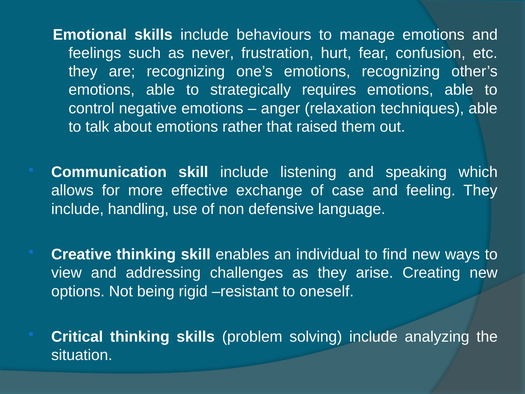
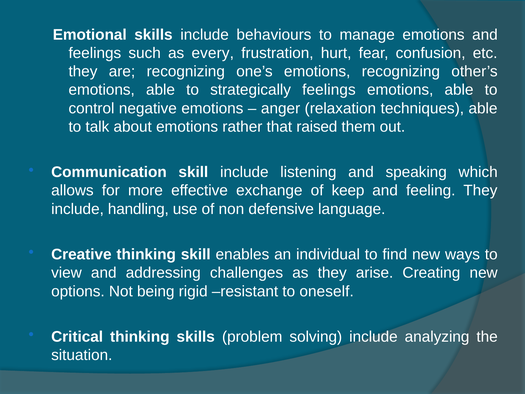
never: never -> every
strategically requires: requires -> feelings
case: case -> keep
